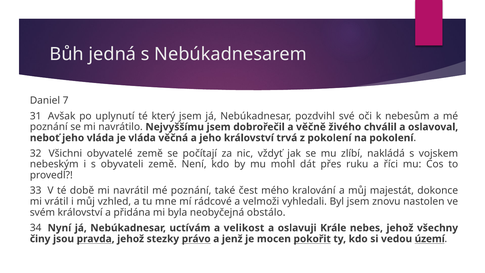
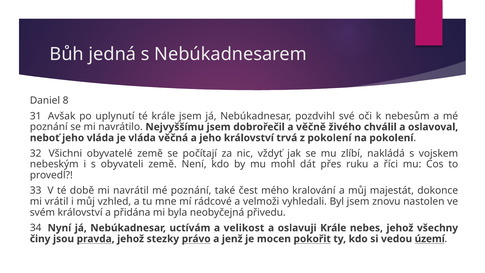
7: 7 -> 8
té který: který -> krále
obstálo: obstálo -> přivedu
